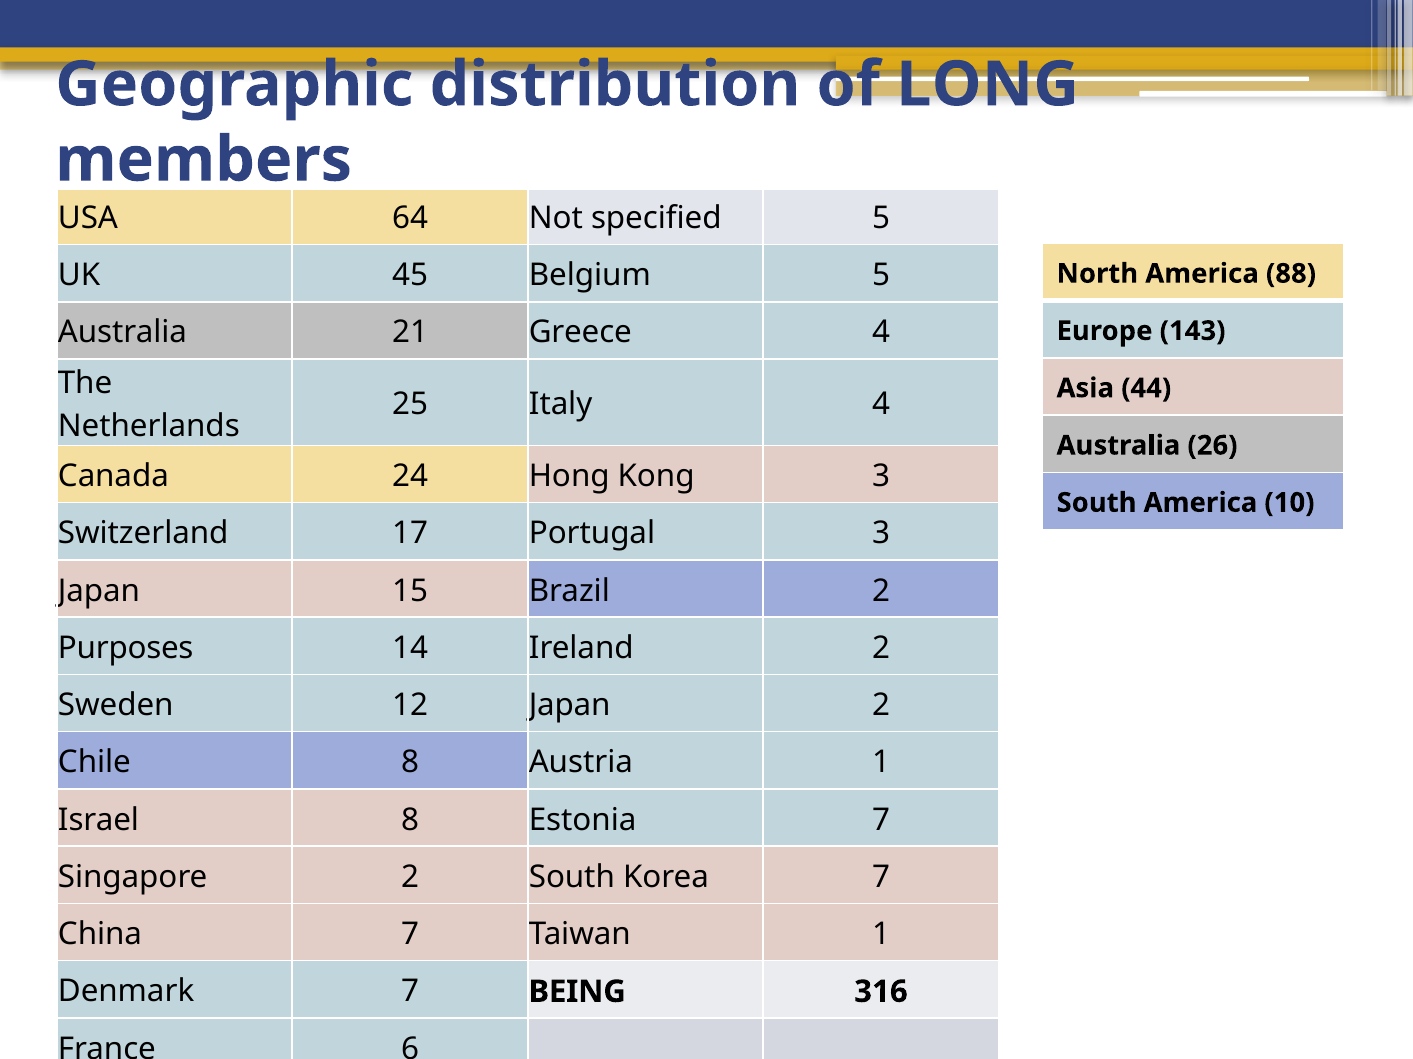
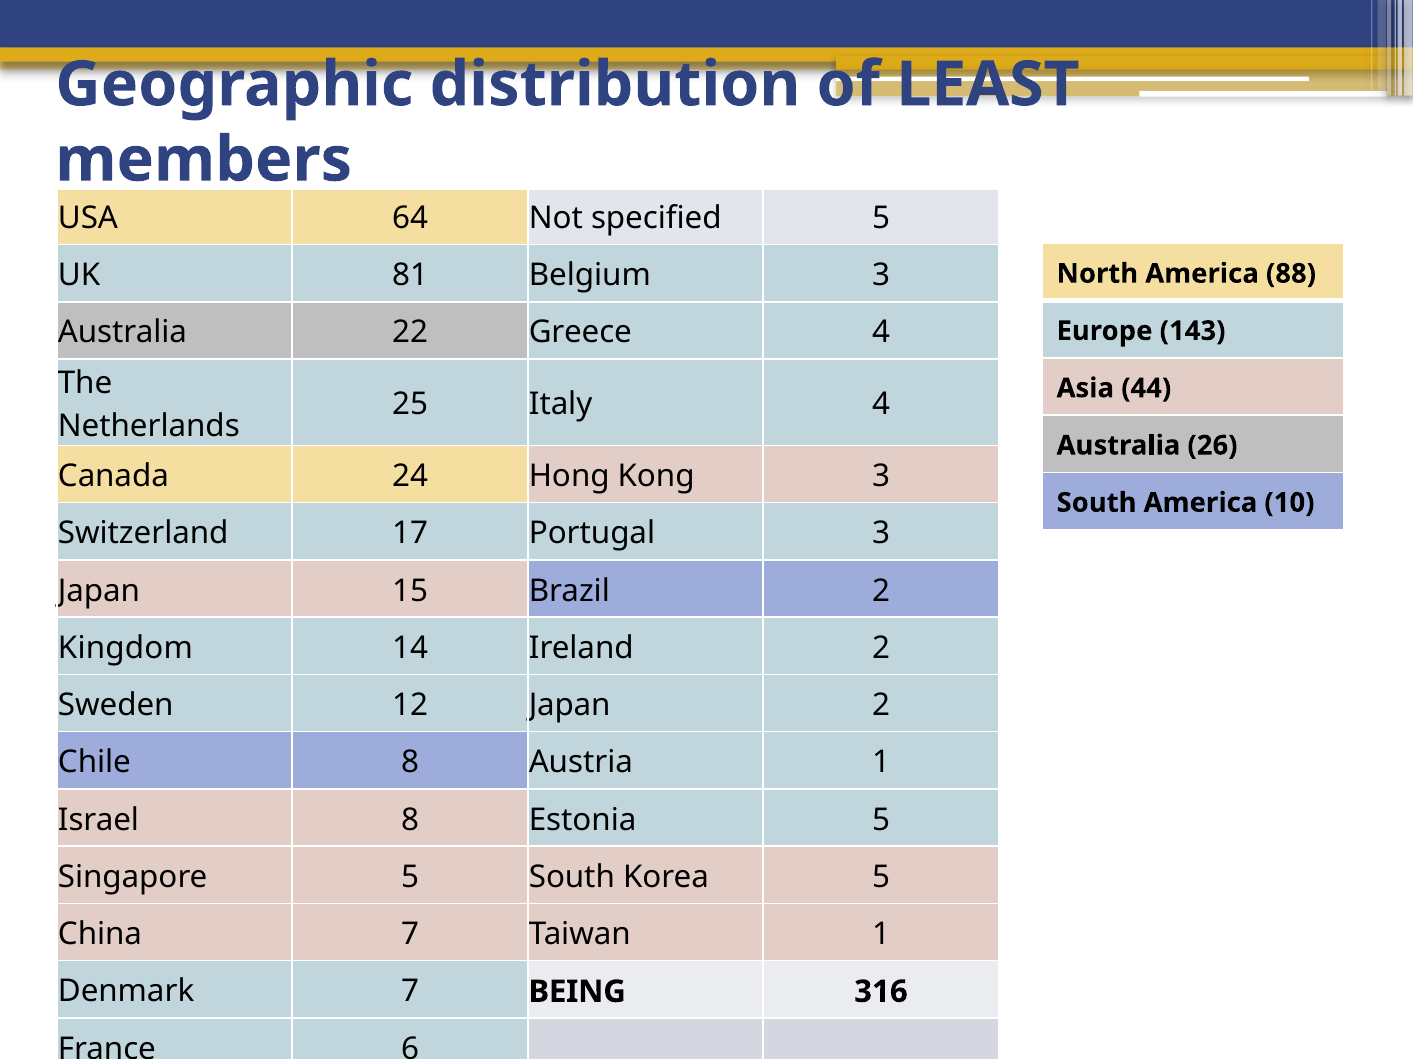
LONG: LONG -> LEAST
45: 45 -> 81
Belgium 5: 5 -> 3
21: 21 -> 22
Purposes: Purposes -> Kingdom
Estonia 7: 7 -> 5
Singapore 2: 2 -> 5
Korea 7: 7 -> 5
